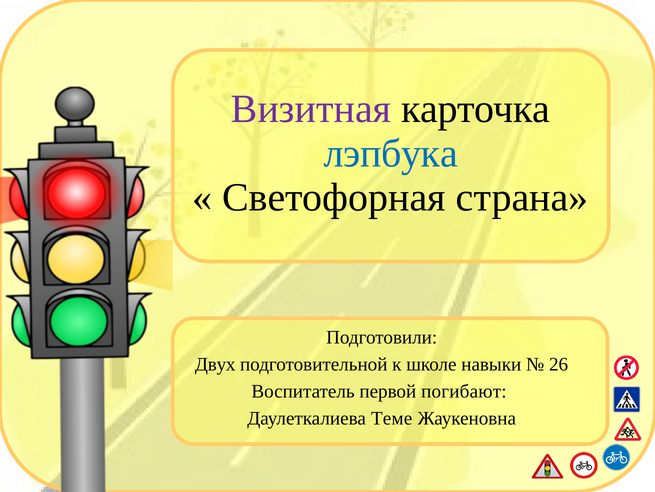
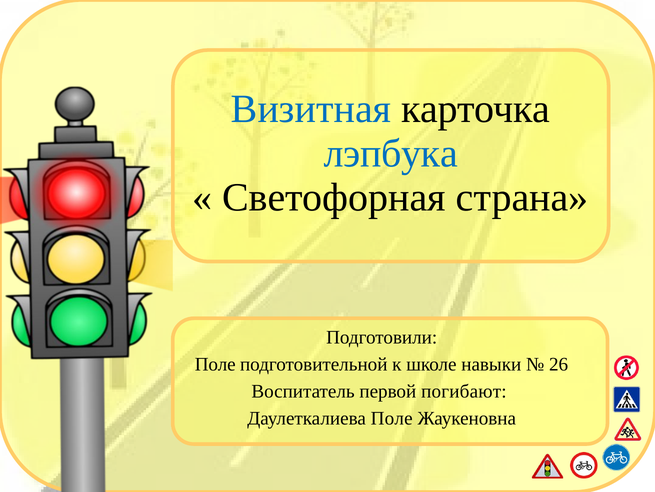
Визитная colour: purple -> blue
Двух at (215, 364): Двух -> Поле
Даулеткалиева Теме: Теме -> Поле
